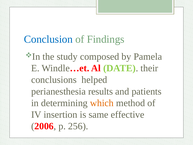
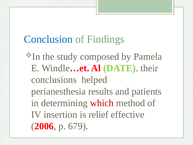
which colour: orange -> red
same: same -> relief
256: 256 -> 679
